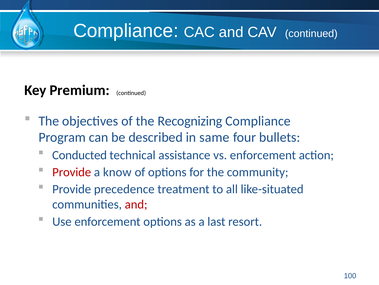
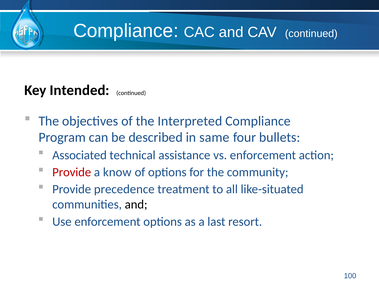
Premium: Premium -> Intended
Recognizing: Recognizing -> Interpreted
Conducted: Conducted -> Associated
and at (136, 204) colour: red -> black
